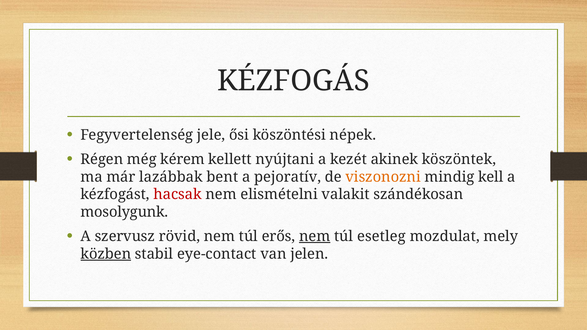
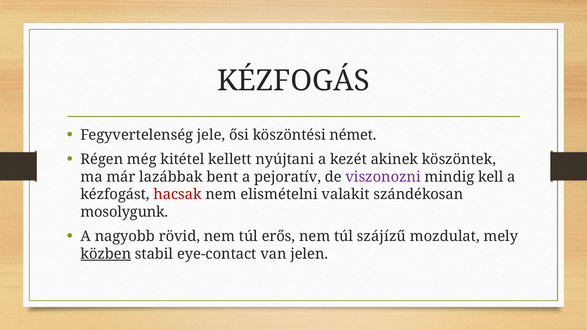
népek: népek -> német
kérem: kérem -> kitétel
viszonozni colour: orange -> purple
szervusz: szervusz -> nagyobb
nem at (315, 236) underline: present -> none
esetleg: esetleg -> szájízű
